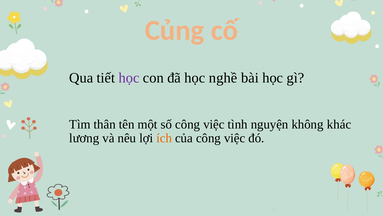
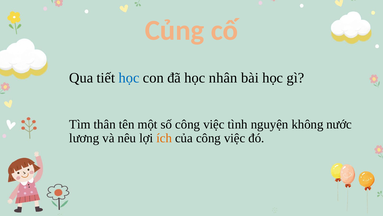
học at (129, 78) colour: purple -> blue
nghề: nghề -> nhân
khác: khác -> nước
